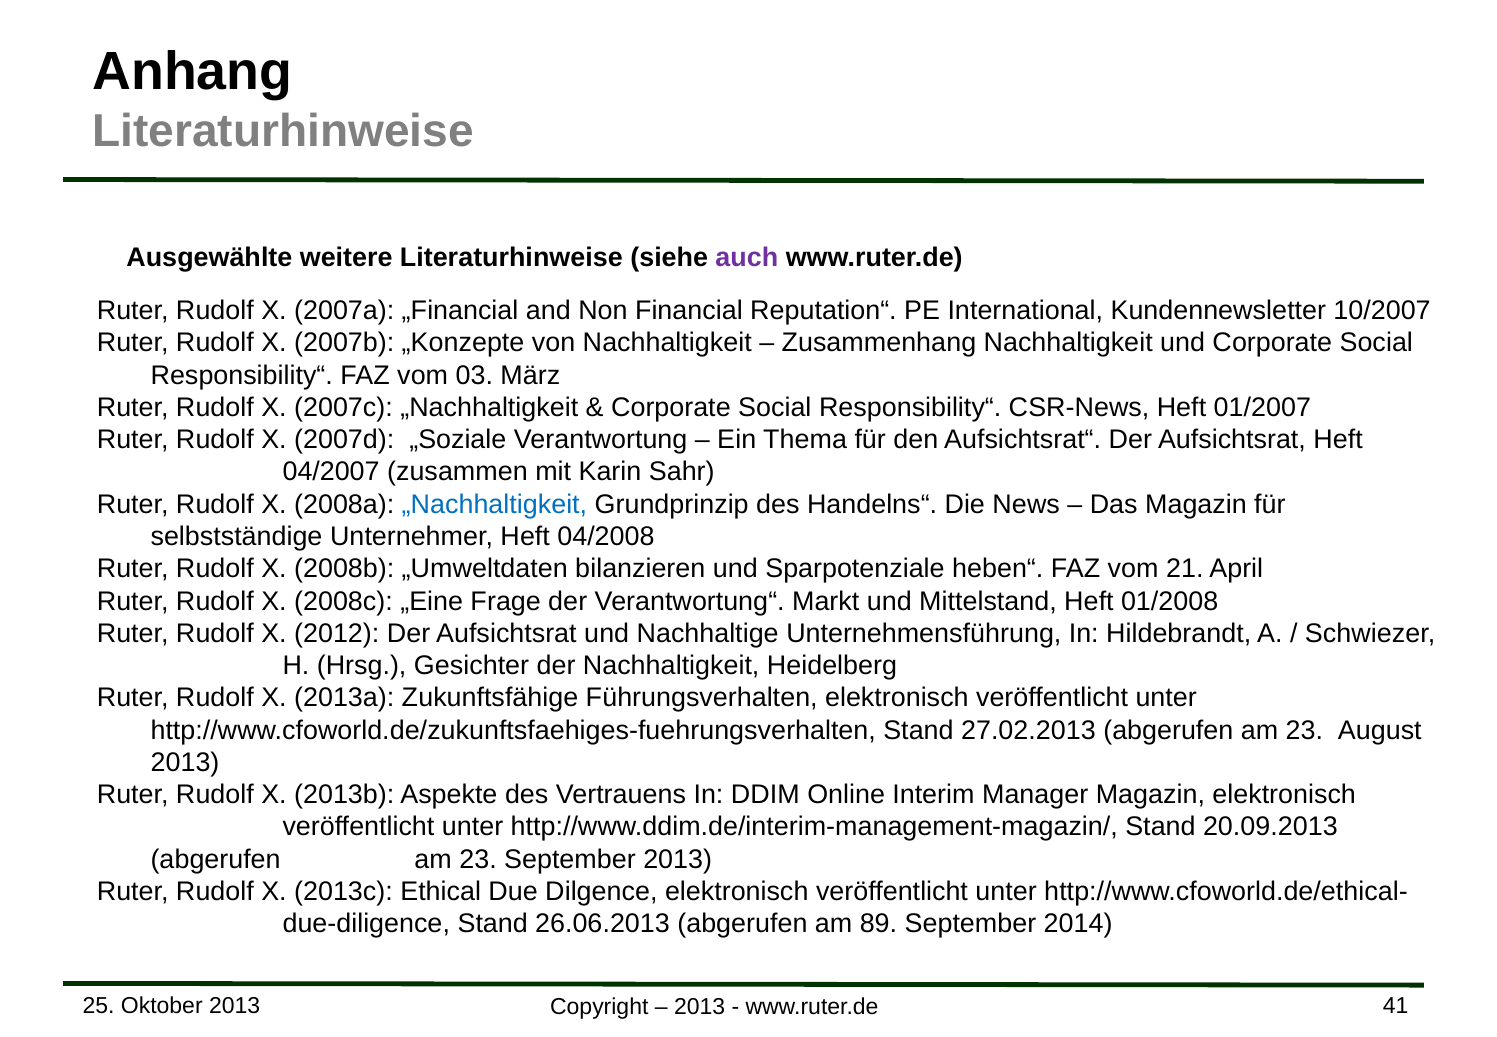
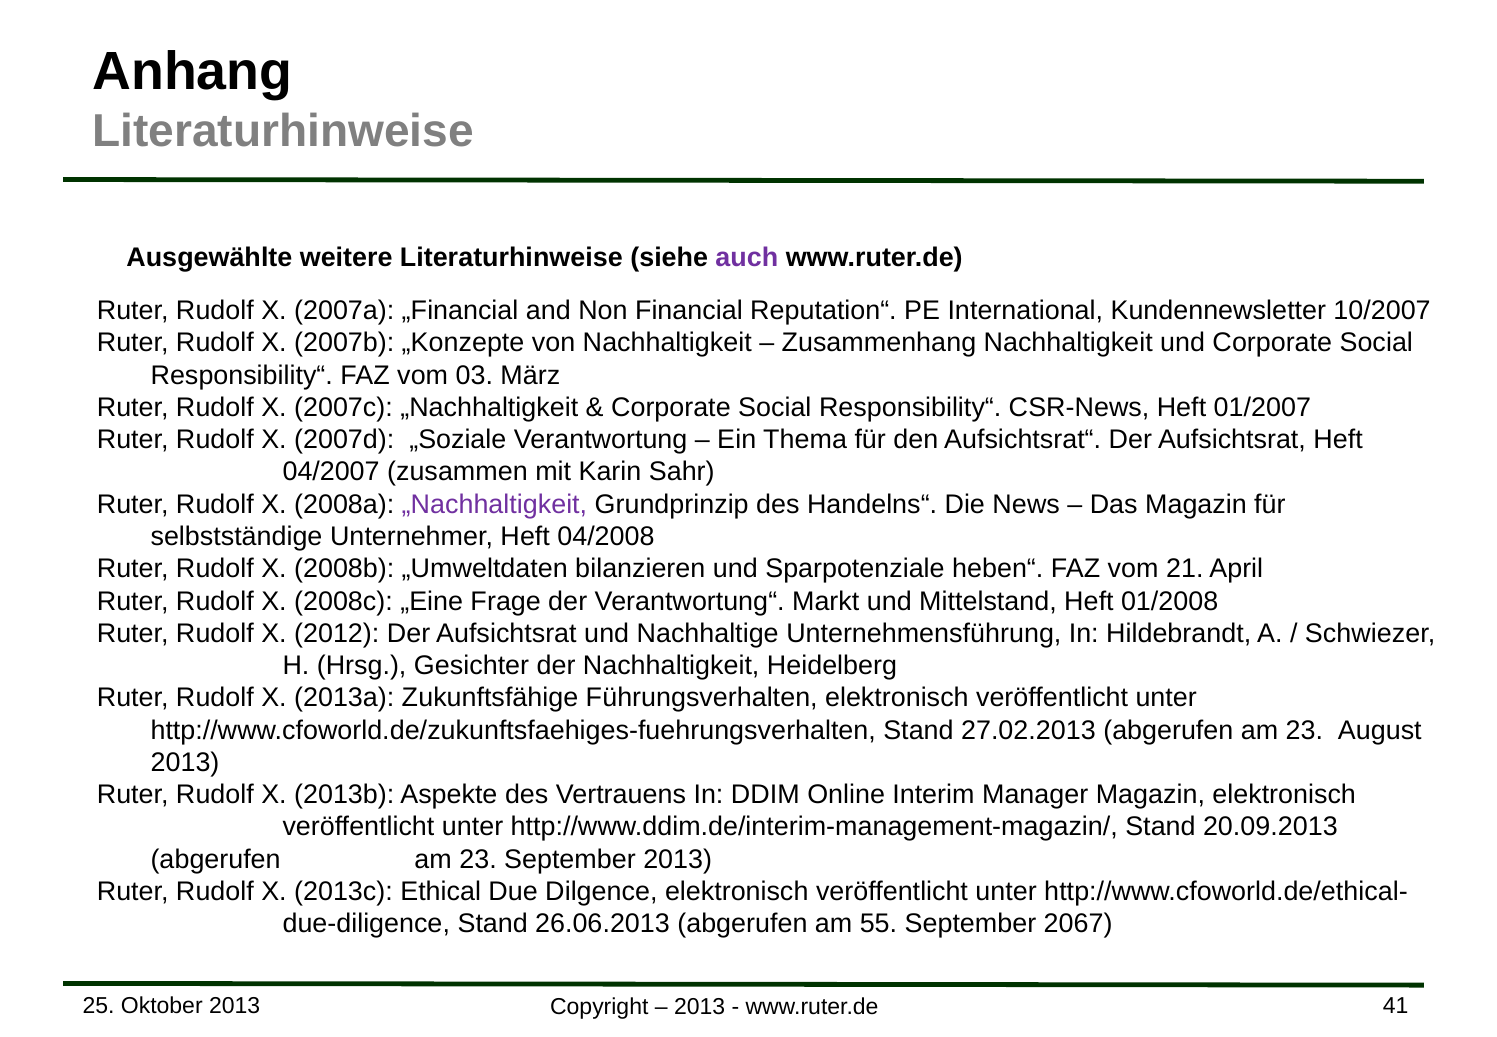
„Nachhaltigkeit at (494, 504) colour: blue -> purple
89: 89 -> 55
2014: 2014 -> 2067
